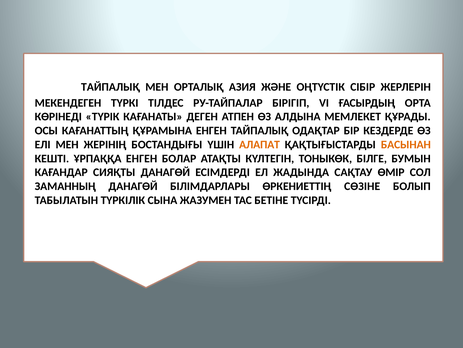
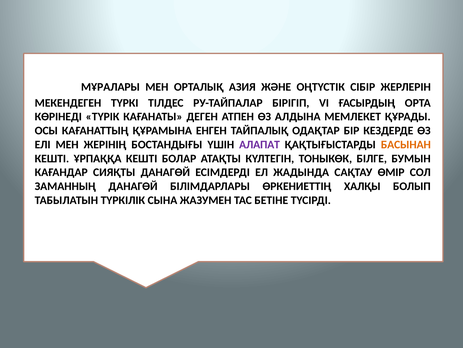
ТАЙПАЛЫҚ at (110, 87): ТАЙПАЛЫҚ -> МҰРАЛАРЫ
АЛАПАТ colour: orange -> purple
ҰРПАҚҚА ЕНГЕН: ЕНГЕН -> КЕШТІ
СӨЗІНЕ: СӨЗІНЕ -> ХАЛҚЫ
